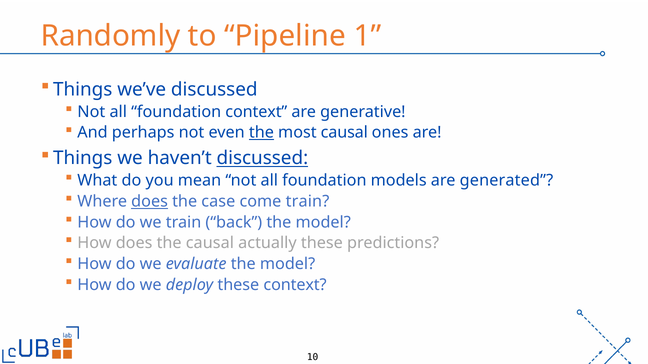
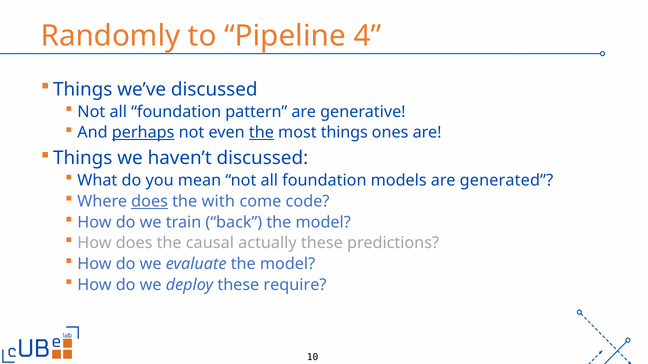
1: 1 -> 4
foundation context: context -> pattern
perhaps underline: none -> present
most causal: causal -> things
discussed at (262, 158) underline: present -> none
case: case -> with
come train: train -> code
these context: context -> require
